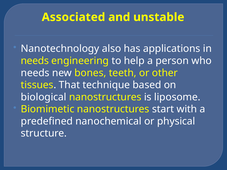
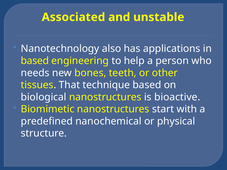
needs at (35, 61): needs -> based
liposome: liposome -> bioactive
